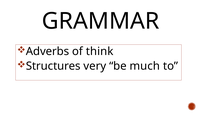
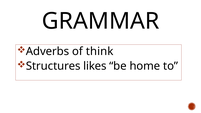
very: very -> likes
much: much -> home
